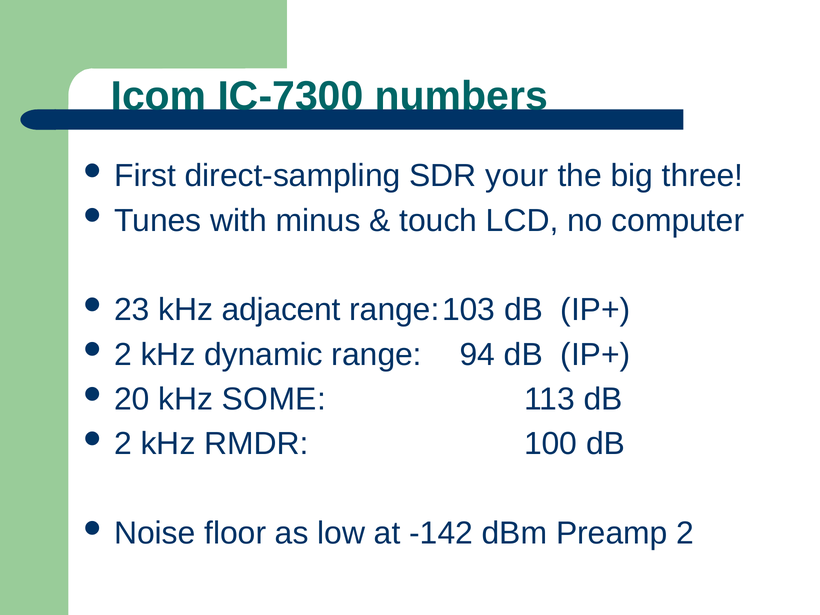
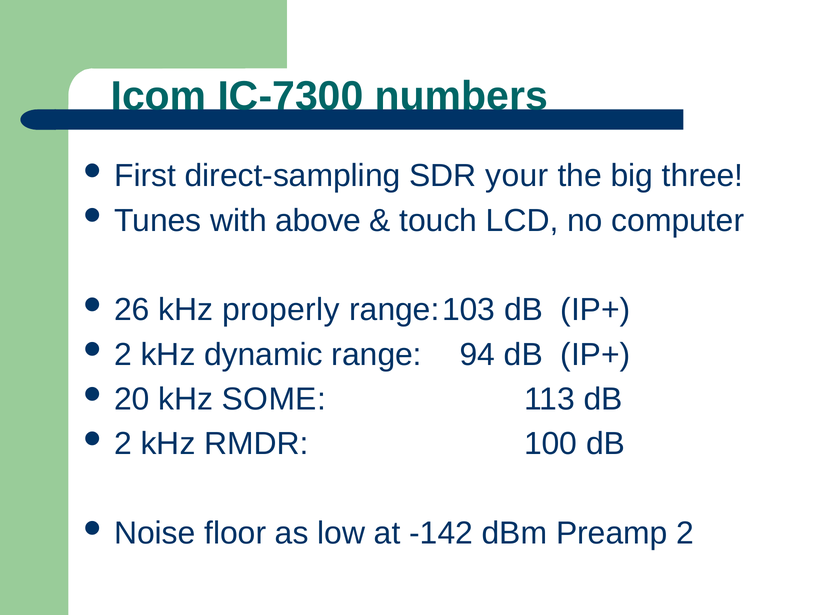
minus: minus -> above
23: 23 -> 26
adjacent: adjacent -> properly
